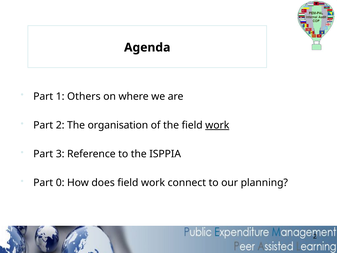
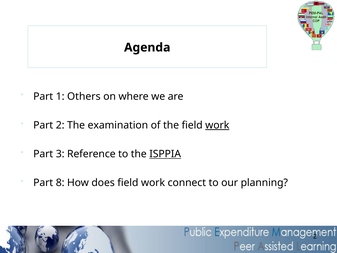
organisation: organisation -> examination
ISPPIA underline: none -> present
0: 0 -> 8
